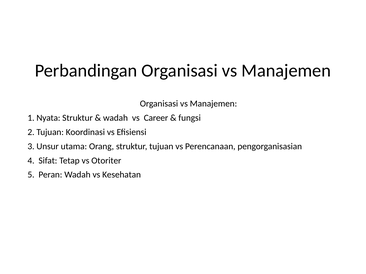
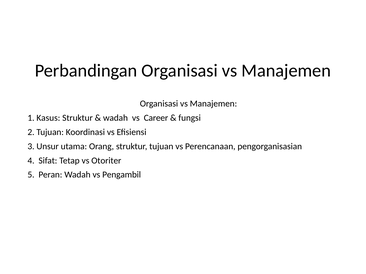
Nyata: Nyata -> Kasus
Kesehatan: Kesehatan -> Pengambil
